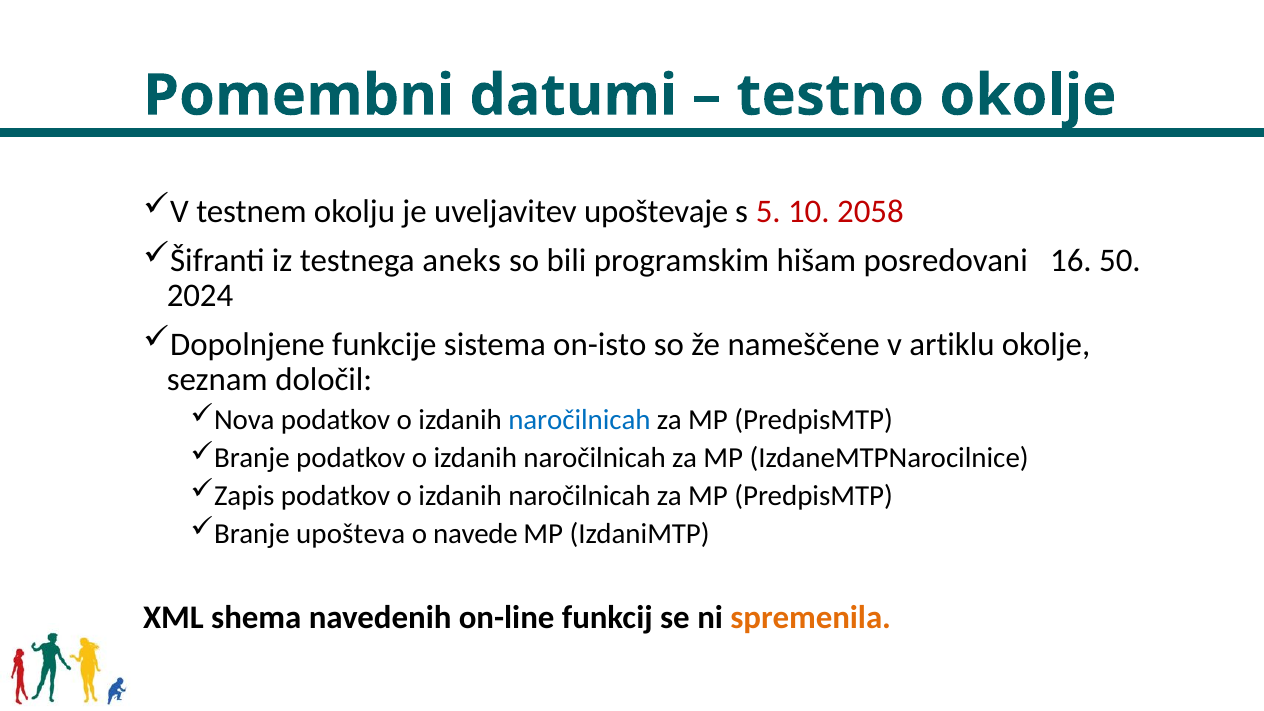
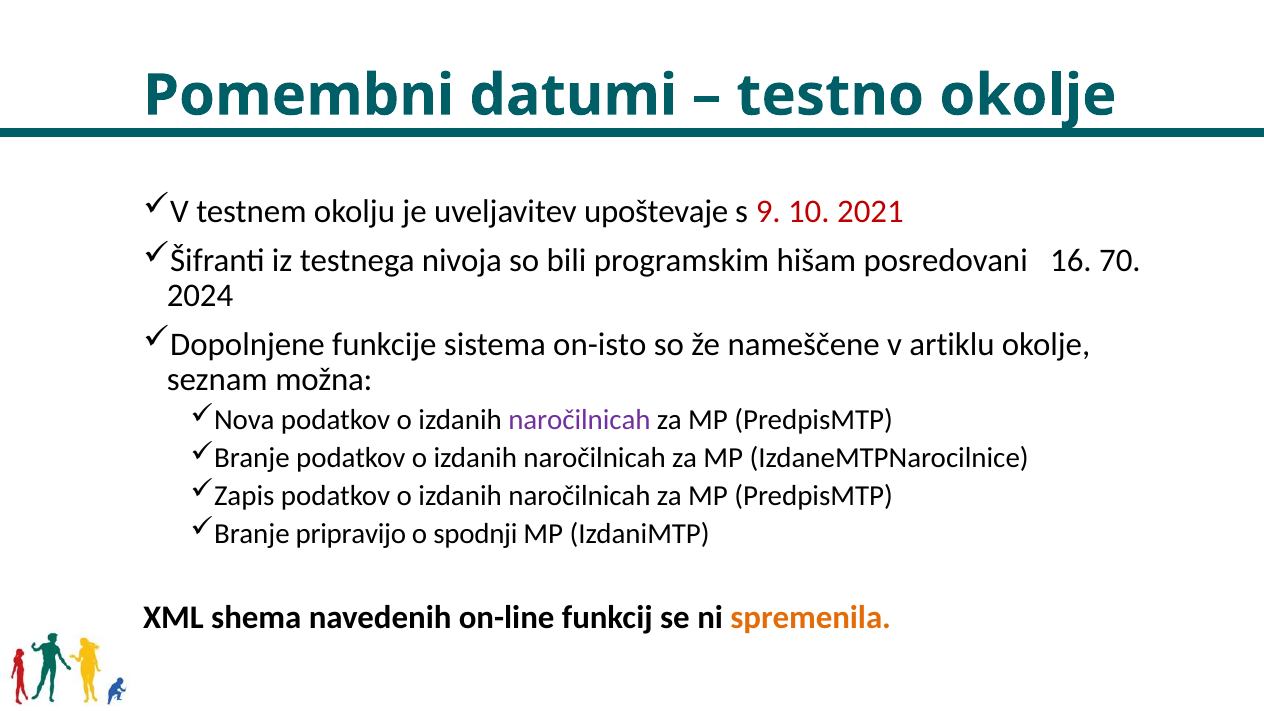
5: 5 -> 9
2058: 2058 -> 2021
aneks: aneks -> nivoja
50: 50 -> 70
določil: določil -> možna
naročilnicah at (579, 420) colour: blue -> purple
upošteva: upošteva -> pripravijo
navede: navede -> spodnji
